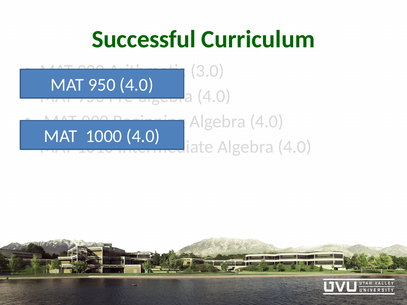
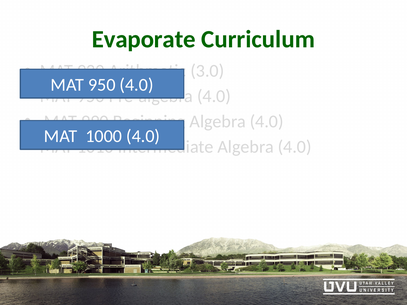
Successful: Successful -> Evaporate
